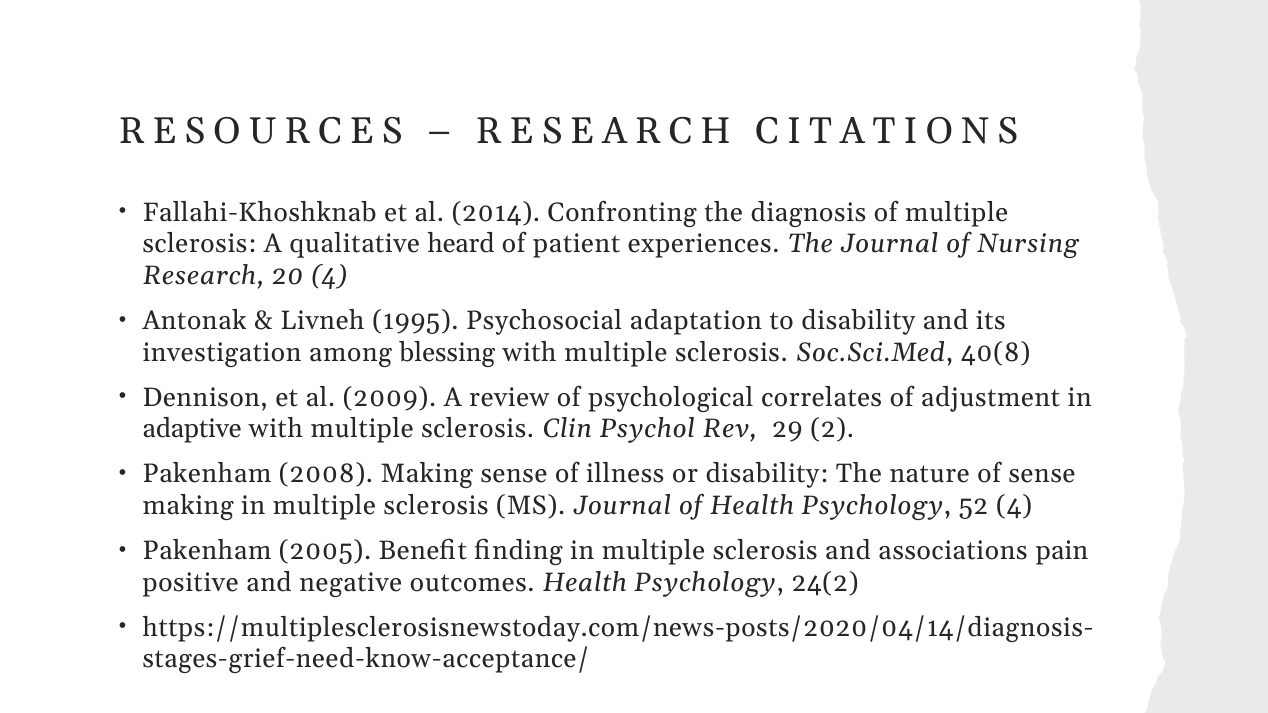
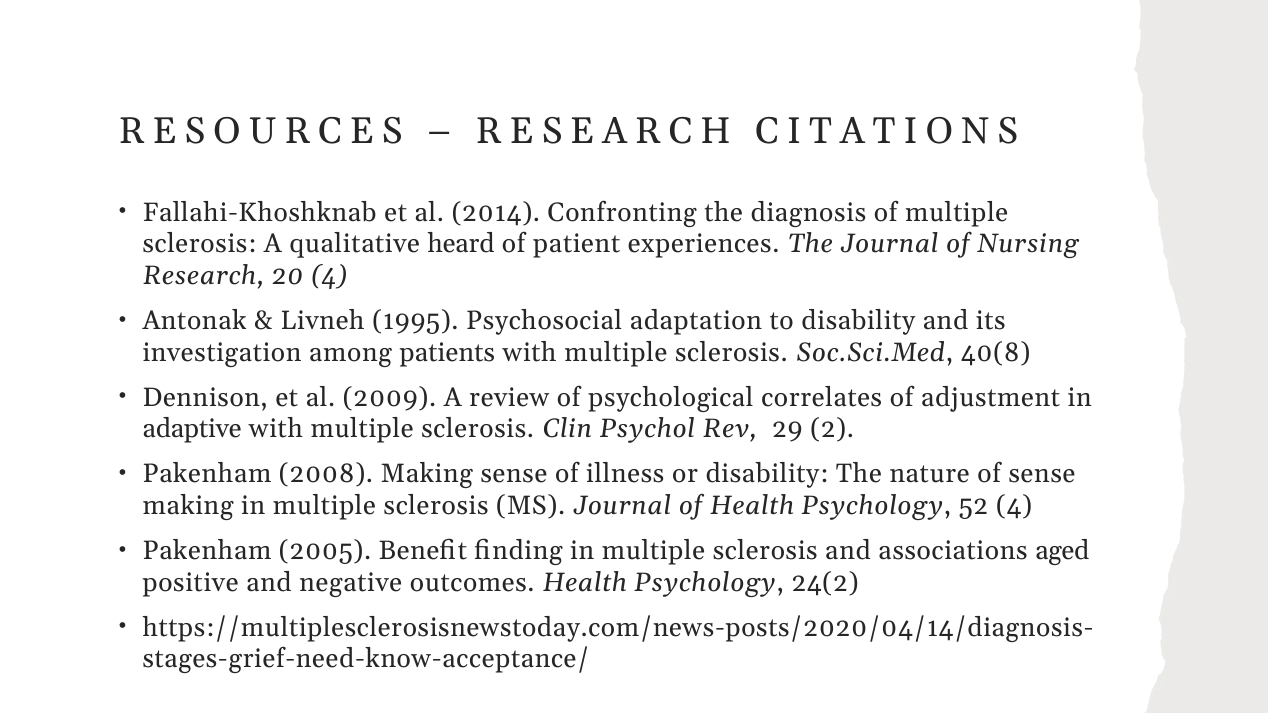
blessing: blessing -> patients
pain: pain -> aged
